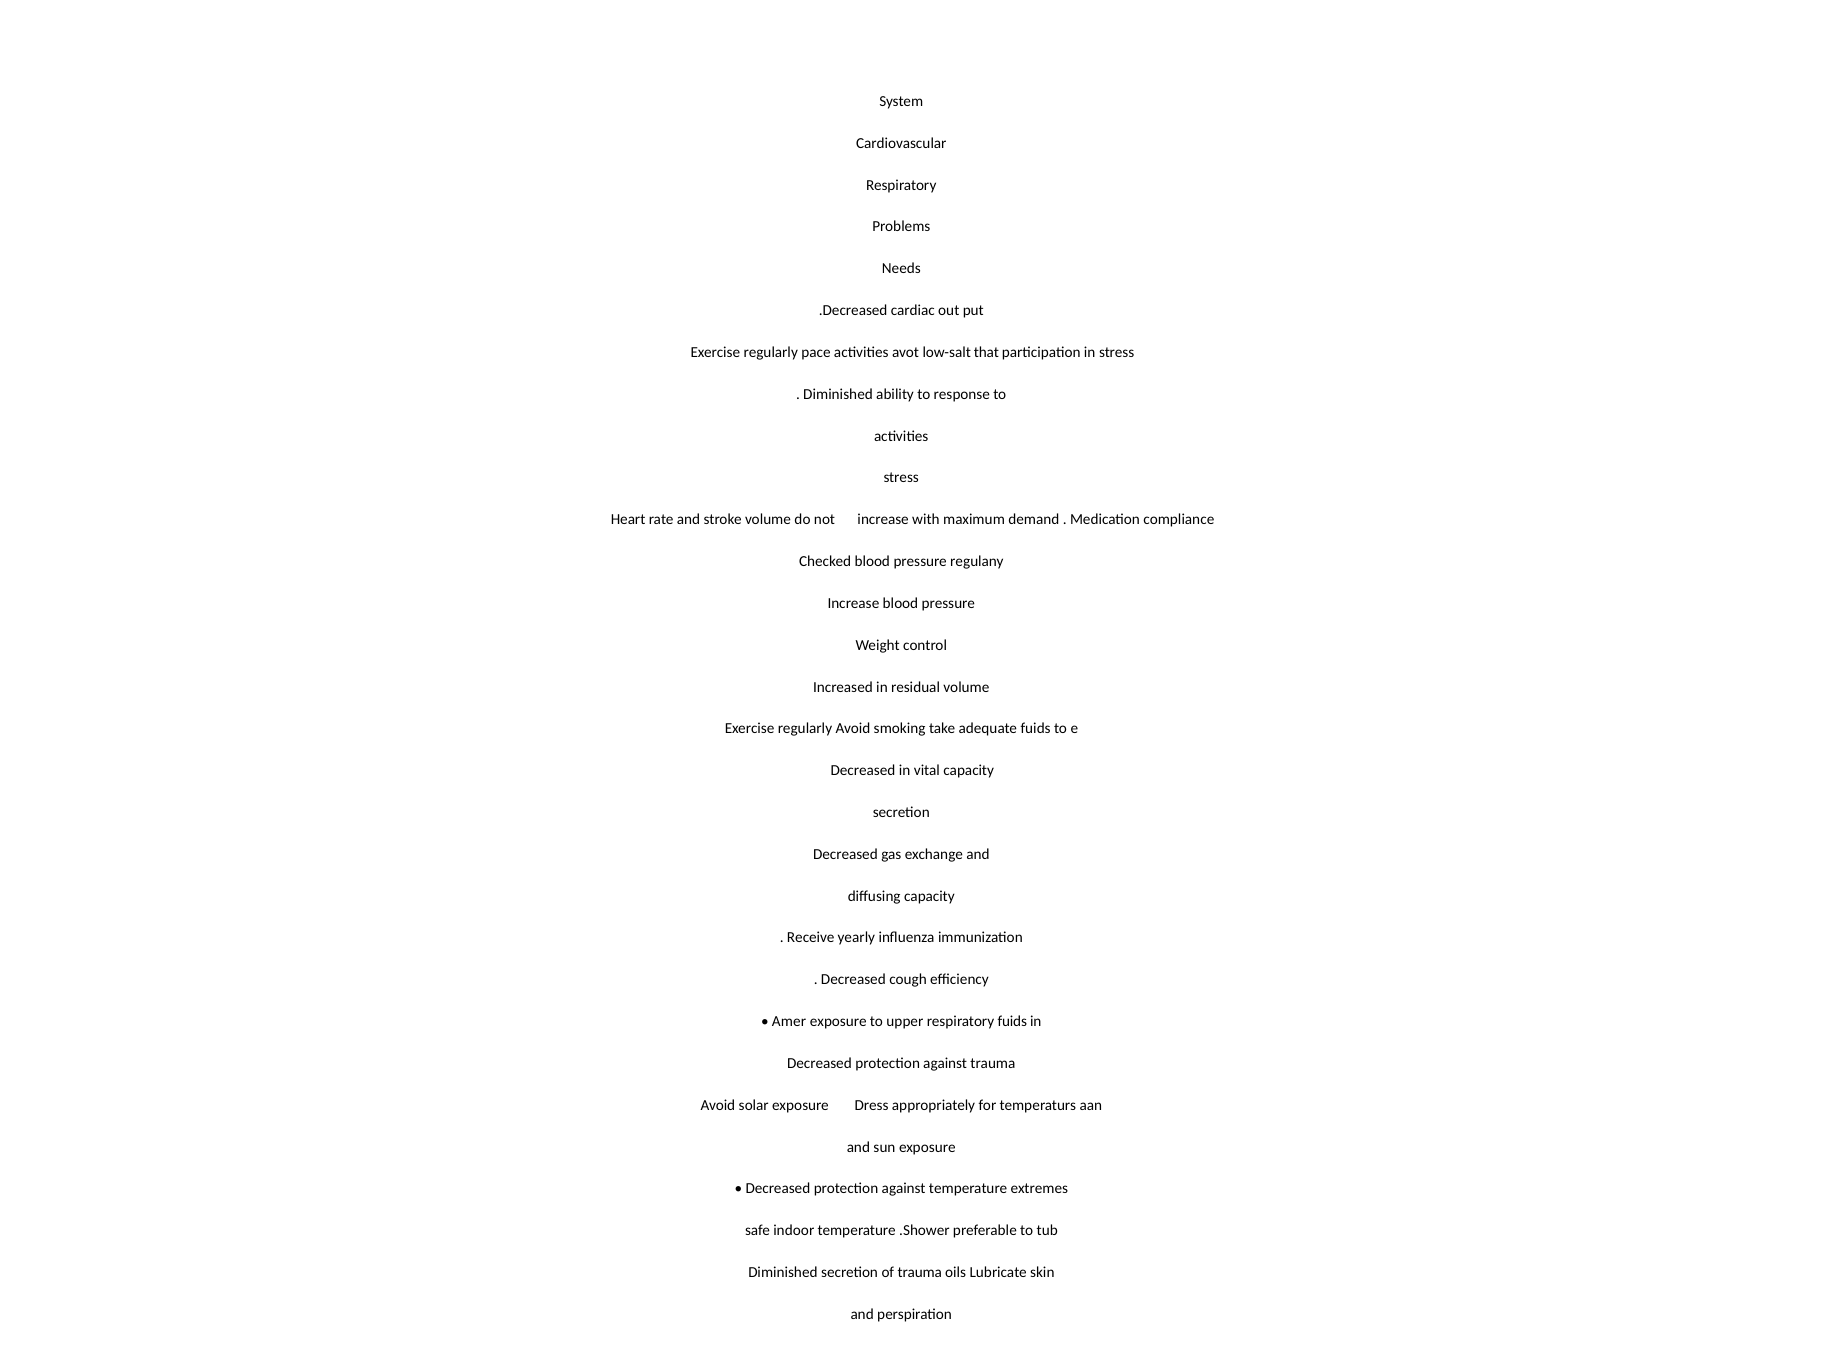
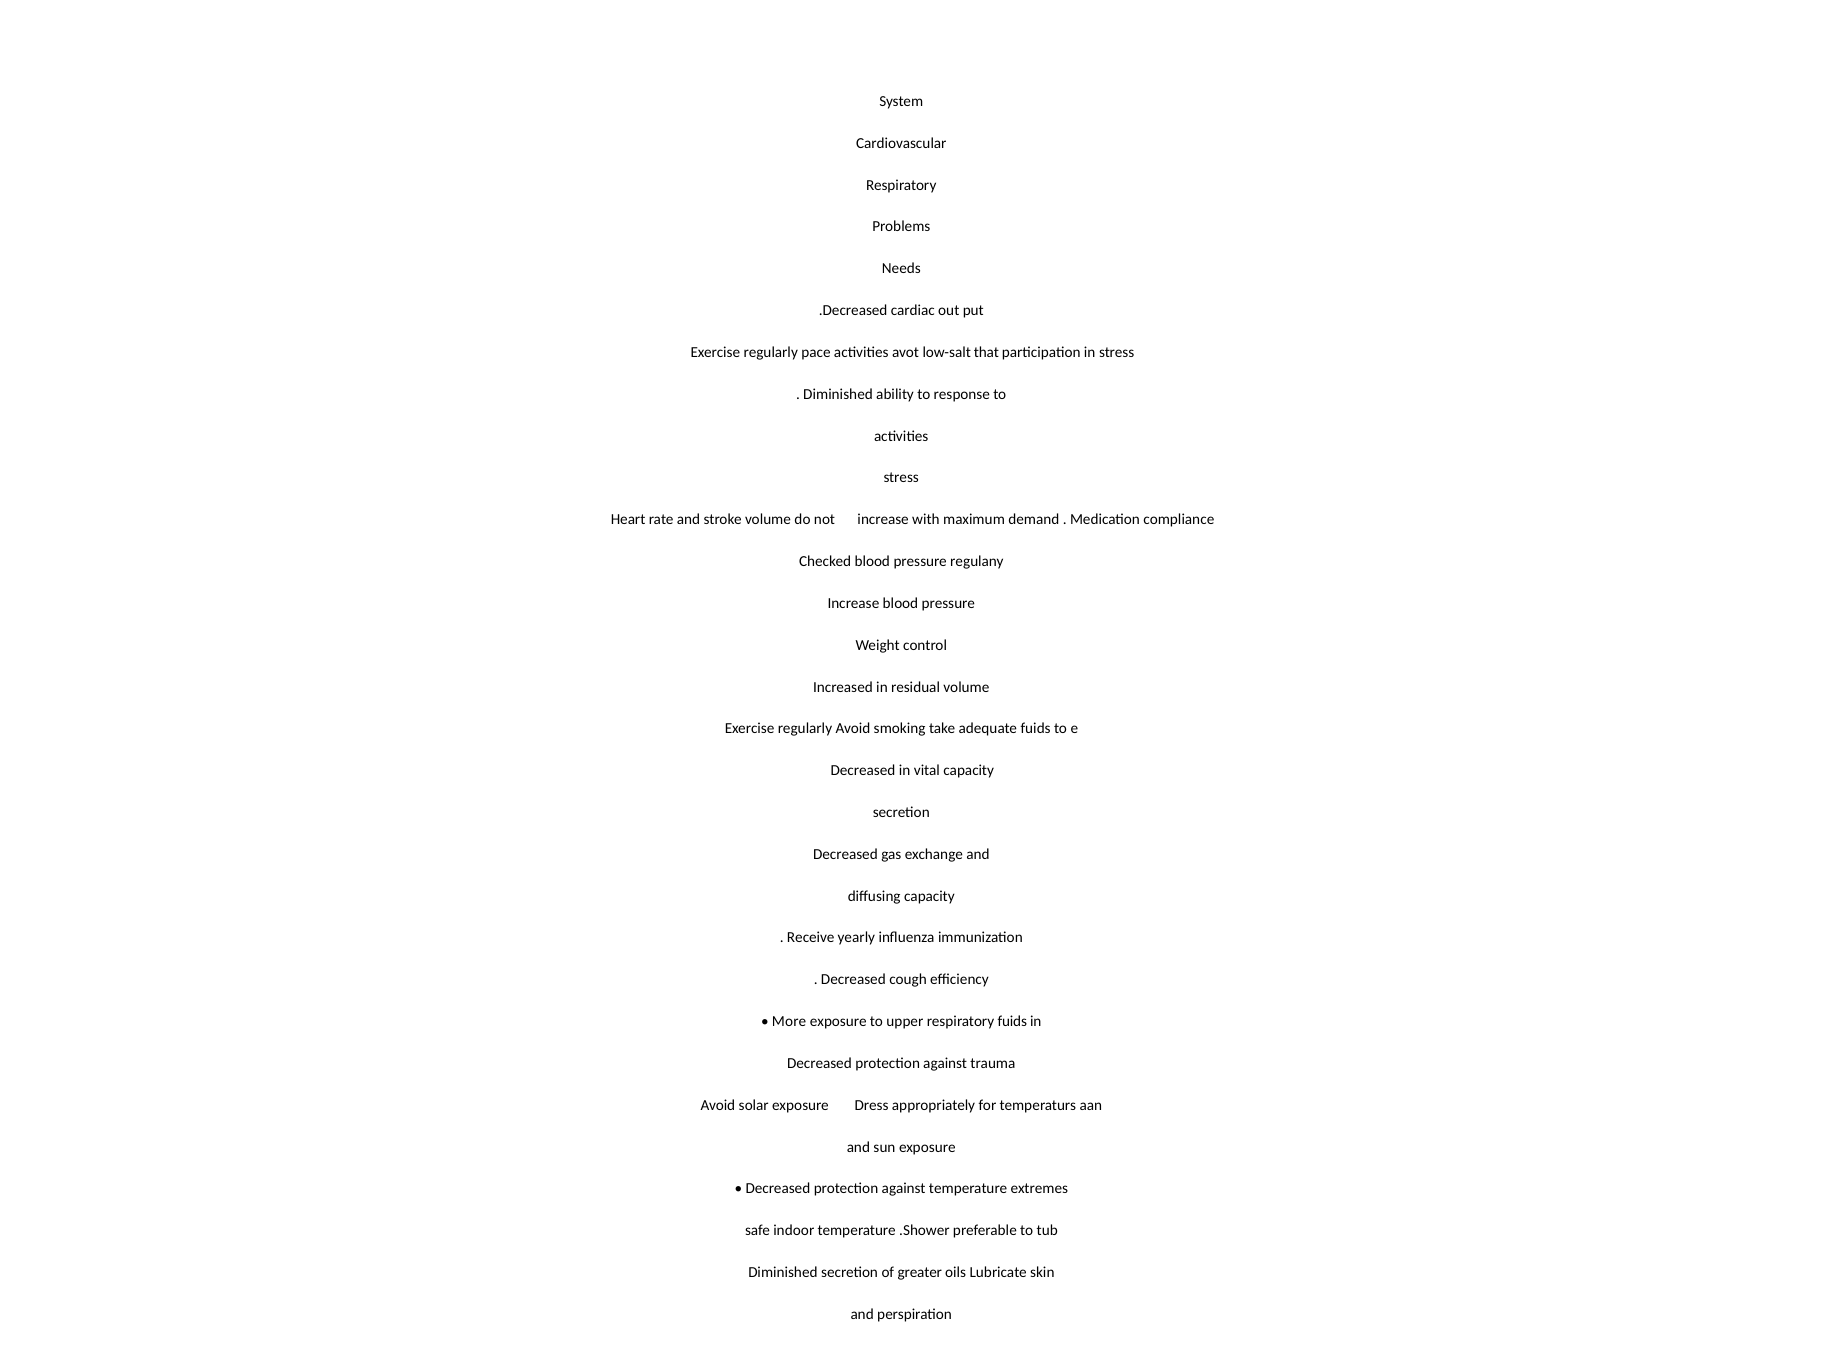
Amer: Amer -> More
of trauma: trauma -> greater
